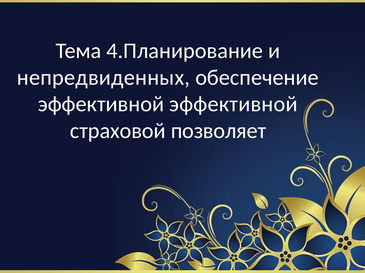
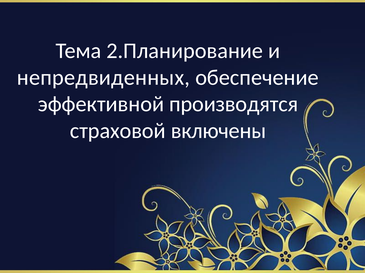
4.Планирование: 4.Планирование -> 2.Планирование
эффективной эффективной: эффективной -> производятся
позволяет: позволяет -> включены
